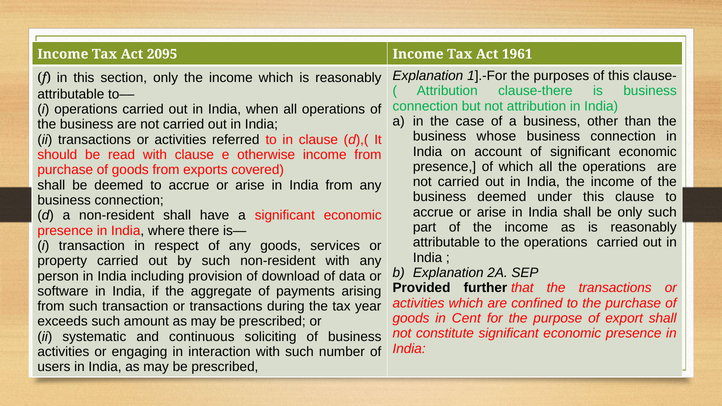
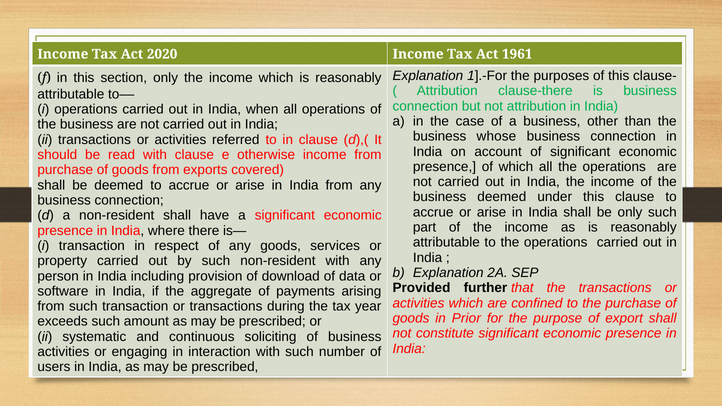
2095: 2095 -> 2020
Cent: Cent -> Prior
